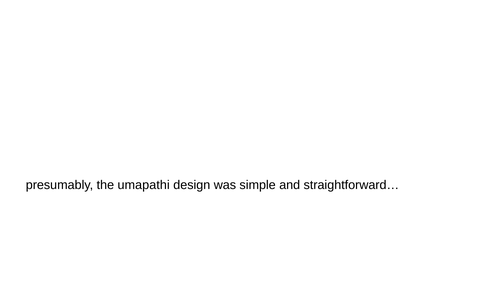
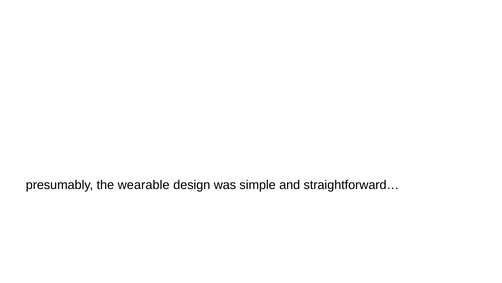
umapathi: umapathi -> wearable
